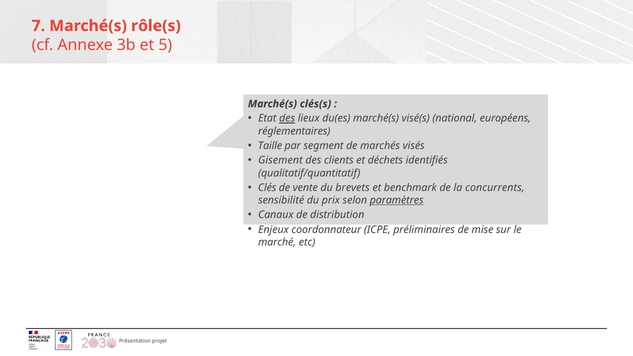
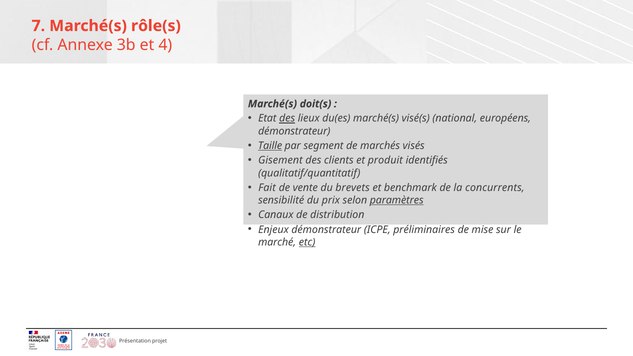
5: 5 -> 4
clés(s: clés(s -> doit(s
réglementaires at (294, 131): réglementaires -> démonstrateur
Taille underline: none -> present
déchets: déchets -> produit
Clés: Clés -> Fait
Enjeux coordonnateur: coordonnateur -> démonstrateur
etc underline: none -> present
